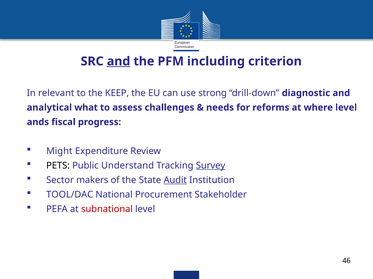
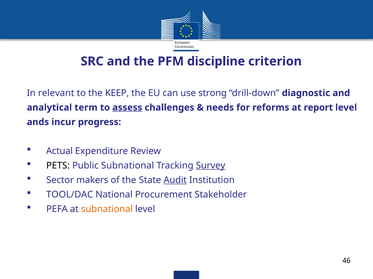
and at (119, 61) underline: present -> none
including: including -> discipline
what: what -> term
assess underline: none -> present
where: where -> report
fiscal: fiscal -> incur
Might: Might -> Actual
Public Understand: Understand -> Subnational
subnational at (107, 210) colour: red -> orange
